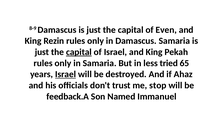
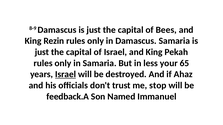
Even: Even -> Bees
capital at (79, 52) underline: present -> none
tried: tried -> your
